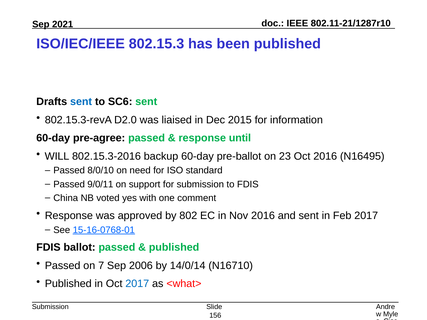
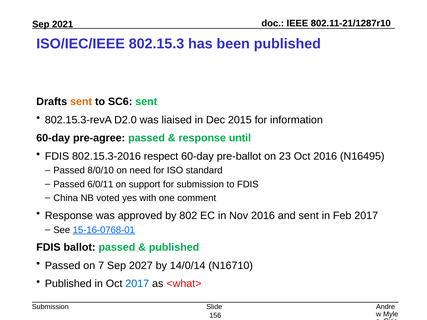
sent at (81, 102) colour: blue -> orange
WILL at (57, 156): WILL -> FDIS
backup: backup -> respect
9/0/11: 9/0/11 -> 6/0/11
2006: 2006 -> 2027
